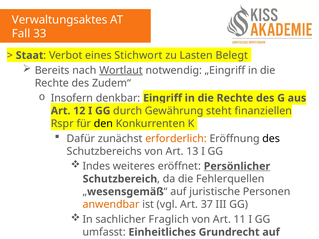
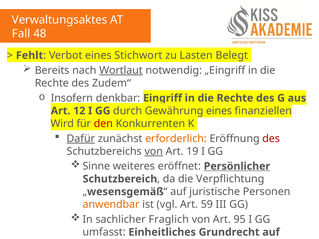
33: 33 -> 48
Staat: Staat -> Fehlt
steht at (219, 111): steht -> eines
Rspr: Rspr -> Wird
den colour: black -> red
Dafür underline: none -> present
des at (271, 139) colour: black -> red
von at (154, 151) underline: none -> present
13: 13 -> 19
Indes: Indes -> Sinne
Fehlerquellen: Fehlerquellen -> Verpflichtung
37: 37 -> 59
11: 11 -> 95
